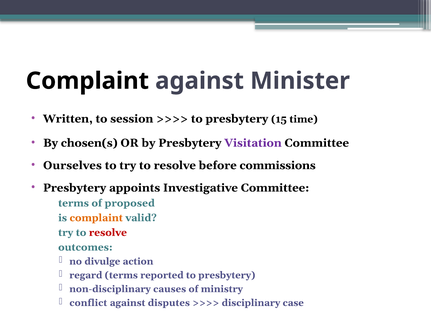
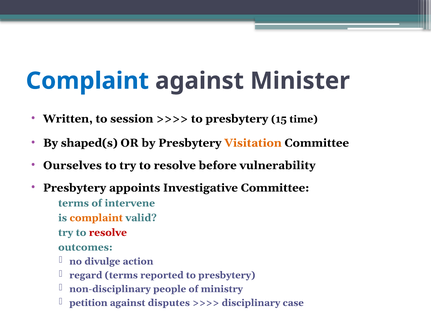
Complaint at (87, 81) colour: black -> blue
chosen(s: chosen(s -> shaped(s
Visitation colour: purple -> orange
commissions: commissions -> vulnerability
proposed: proposed -> intervene
causes: causes -> people
conflict: conflict -> petition
